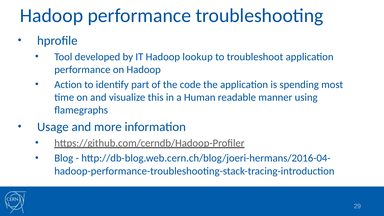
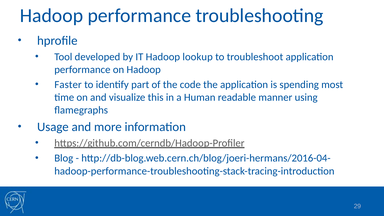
Action: Action -> Faster
